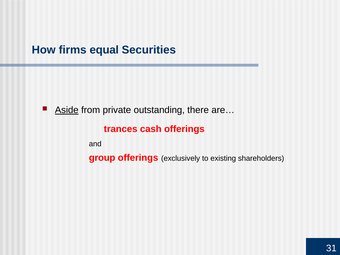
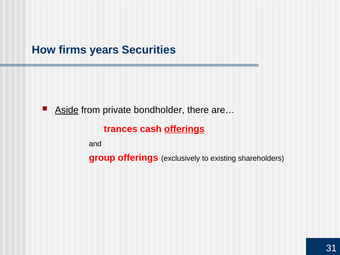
equal: equal -> years
outstanding: outstanding -> bondholder
offerings at (184, 129) underline: none -> present
